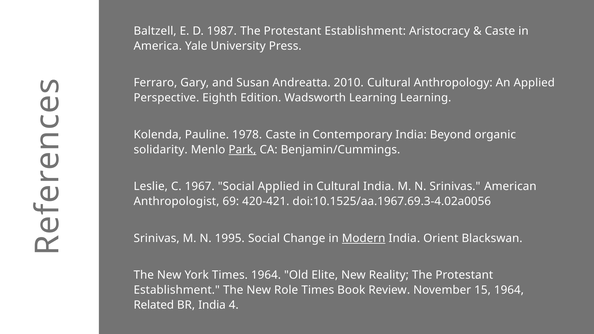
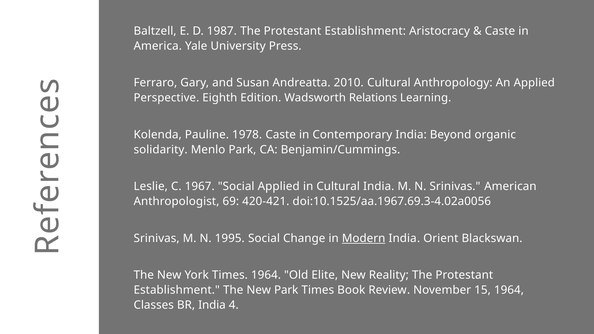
Wadsworth Learning: Learning -> Relations
Park at (242, 150) underline: present -> none
New Role: Role -> Park
Related: Related -> Classes
